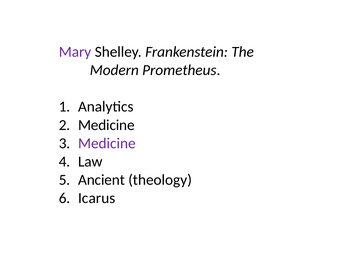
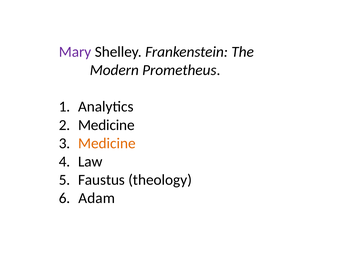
Medicine at (107, 143) colour: purple -> orange
Ancient: Ancient -> Faustus
Icarus: Icarus -> Adam
